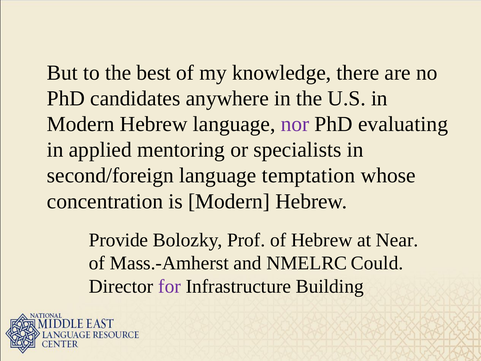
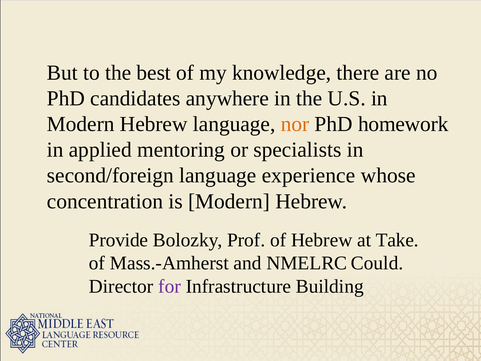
nor colour: purple -> orange
evaluating: evaluating -> homework
temptation: temptation -> experience
Near: Near -> Take
